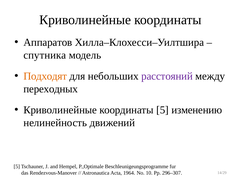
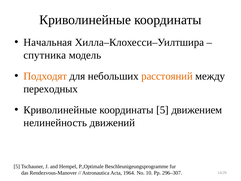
Аппаратов: Аппаратов -> Начальная
расстояний colour: purple -> orange
изменению: изменению -> движением
